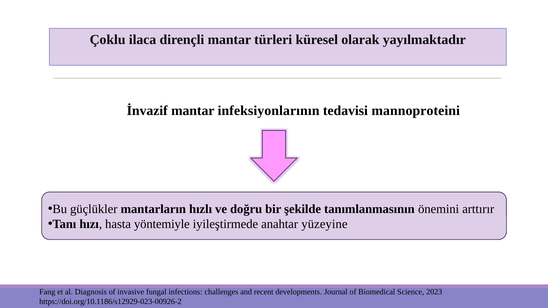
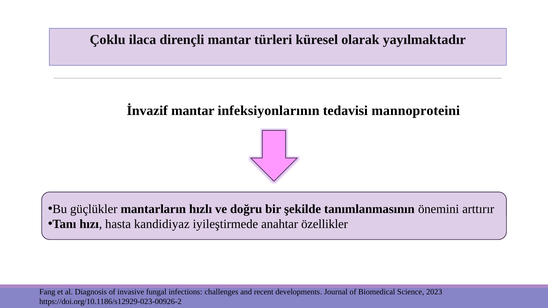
yöntemiyle: yöntemiyle -> kandidiyaz
yüzeyine: yüzeyine -> özellikler
